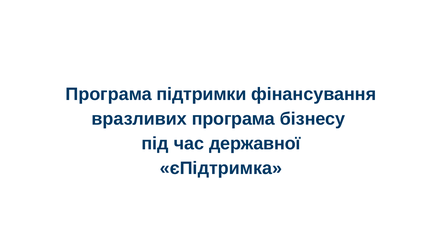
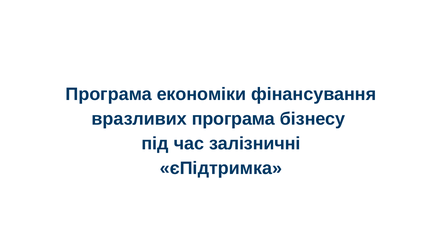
підтримки: підтримки -> економіки
державної: державної -> залізничні
